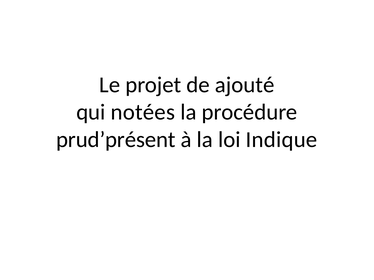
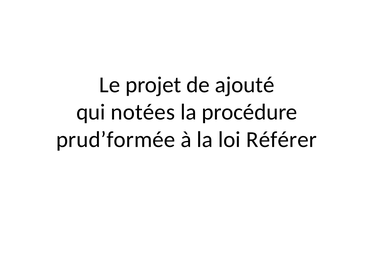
prud’présent: prud’présent -> prud’formée
Indique: Indique -> Référer
